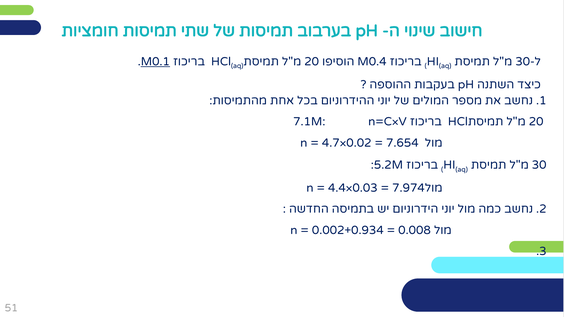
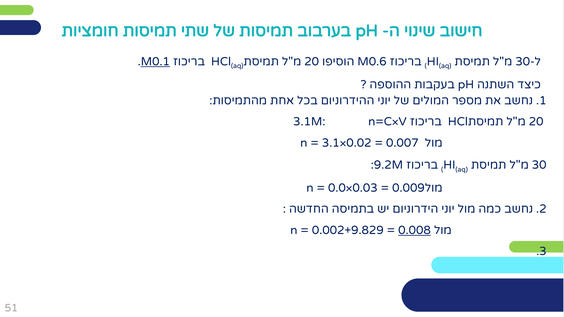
M0.4: M0.4 -> M0.6
7.1M: 7.1M -> 3.1M
4.7×0.02: 4.7×0.02 -> 3.1×0.02
7.654: 7.654 -> 0.007
5.2M: 5.2M -> 9.2M
4.4×0.03: 4.4×0.03 -> 0.0×0.03
7.974: 7.974 -> 0.009
0.002+0.934: 0.002+0.934 -> 0.002+9.829
0.008 underline: none -> present
